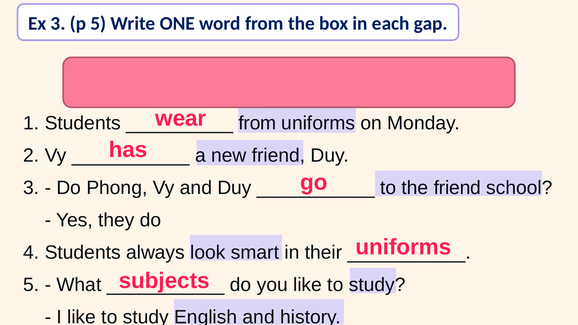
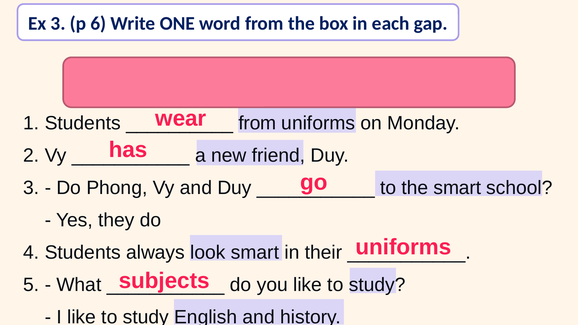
p 5: 5 -> 6
the friend: friend -> smart
